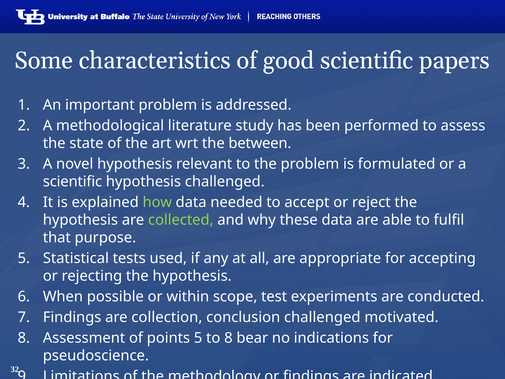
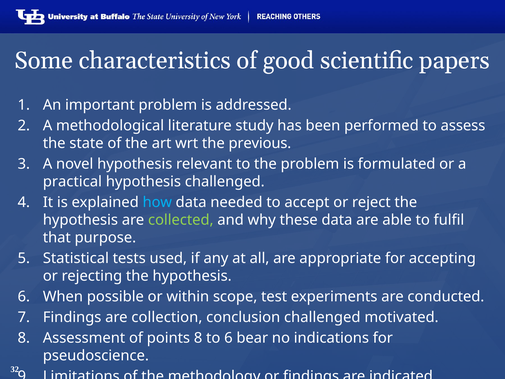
between: between -> previous
scientific at (72, 182): scientific -> practical
how colour: light green -> light blue
points 5: 5 -> 8
to 8: 8 -> 6
